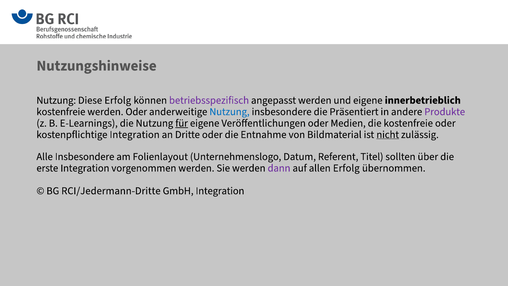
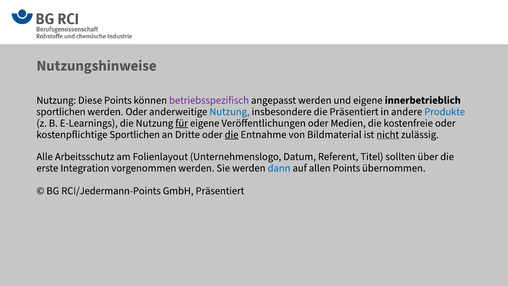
Diese Erfolg: Erfolg -> Points
kostenfreie at (61, 112): kostenfreie -> sportlichen
Produkte colour: purple -> blue
kostenpflichtige Integration: Integration -> Sportlichen
die at (232, 134) underline: none -> present
Alle Insbesondere: Insbesondere -> Arbeitsschutz
dann colour: purple -> blue
allen Erfolg: Erfolg -> Points
RCI/Jedermann-Dritte: RCI/Jedermann-Dritte -> RCI/Jedermann-Points
GmbH Integration: Integration -> Präsentiert
